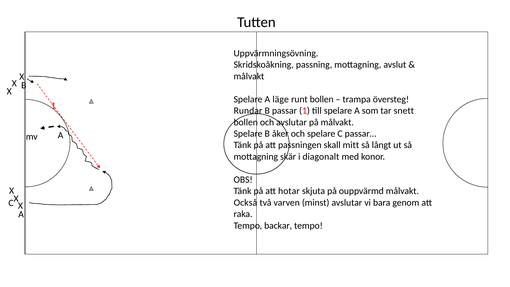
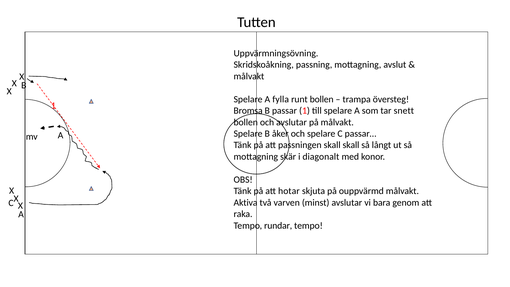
läge: läge -> fylla
Rundar: Rundar -> Bromsa
skall mitt: mitt -> skall
Också: Också -> Aktiva
backar: backar -> rundar
